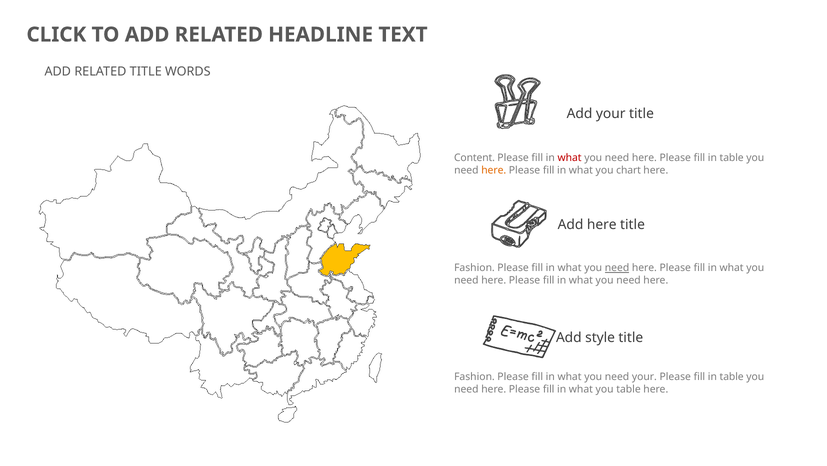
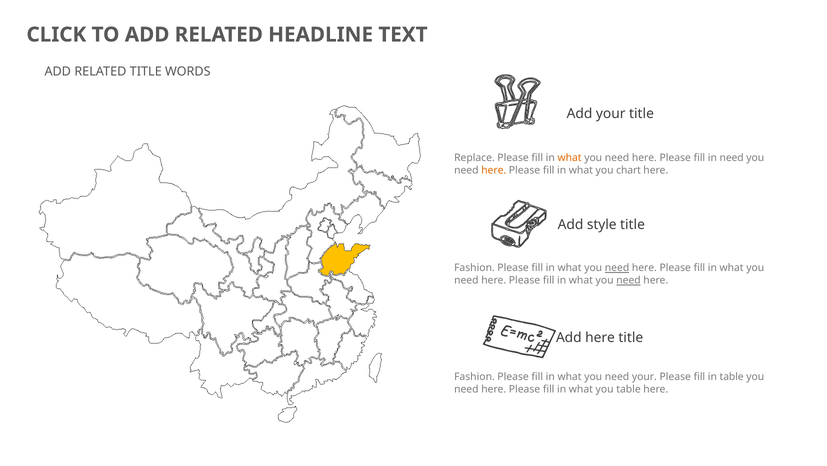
Content: Content -> Replace
what at (570, 158) colour: red -> orange
table at (732, 158): table -> need
Add here: here -> style
need at (628, 280) underline: none -> present
Add style: style -> here
